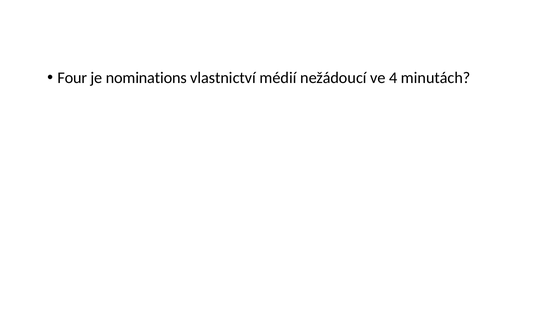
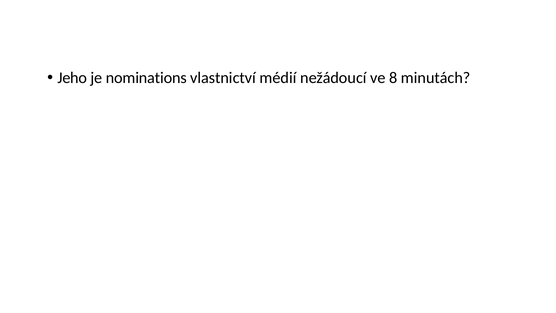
Four: Four -> Jeho
4: 4 -> 8
